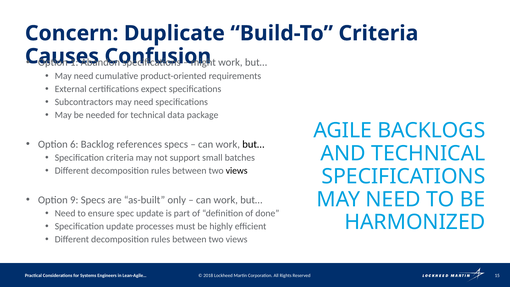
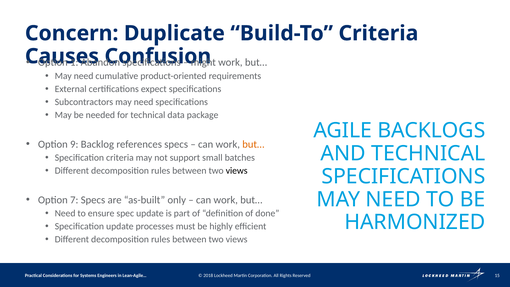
6: 6 -> 9
but… at (253, 144) colour: black -> orange
9: 9 -> 7
